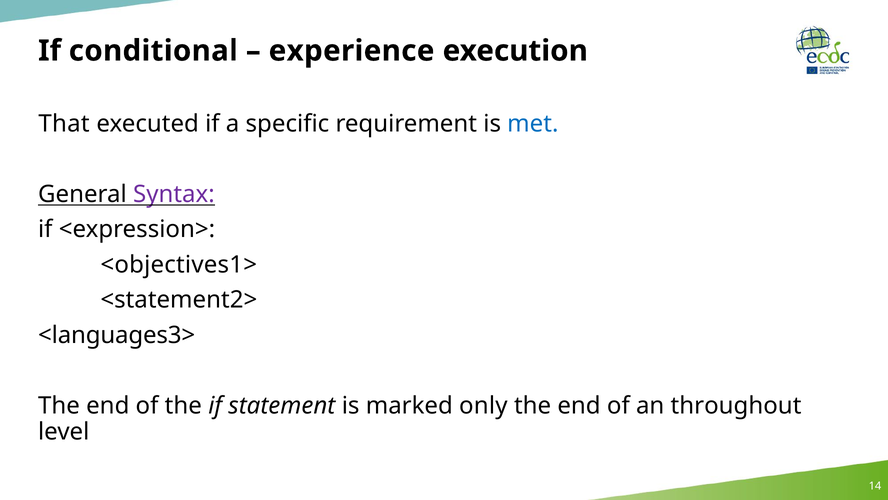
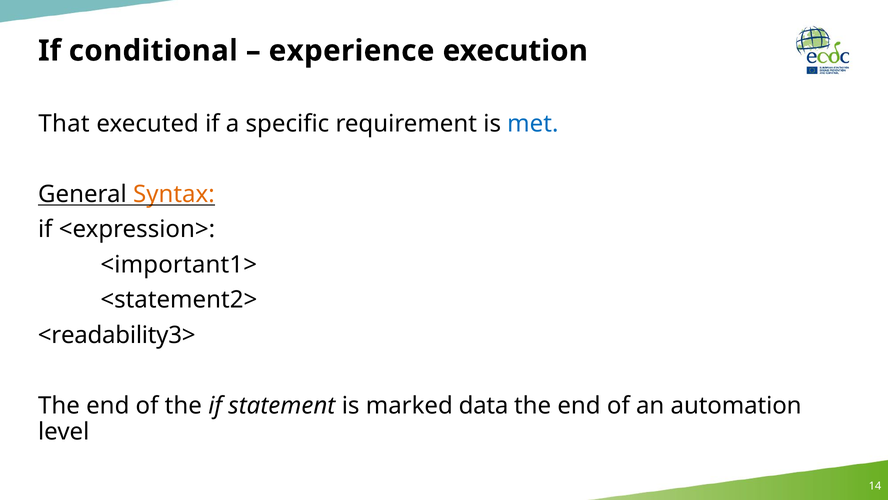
Syntax colour: purple -> orange
<objectives1>: <objectives1> -> <important1>
<languages3>: <languages3> -> <readability3>
only: only -> data
throughout: throughout -> automation
